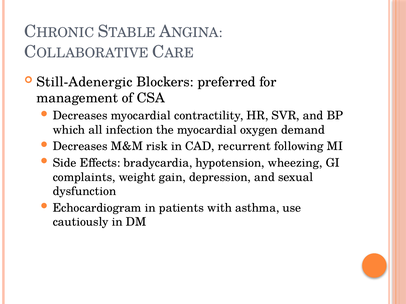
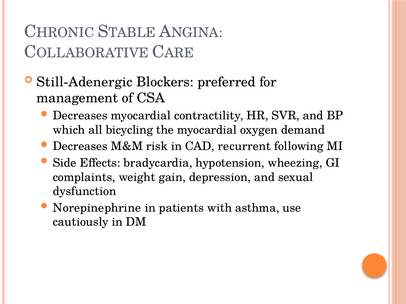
infection: infection -> bicycling
Echocardiogram: Echocardiogram -> Norepinephrine
